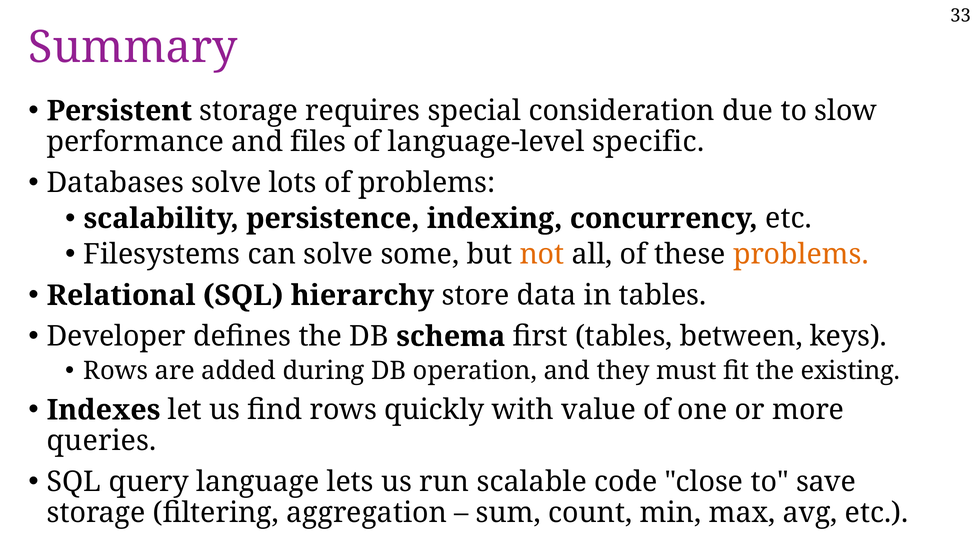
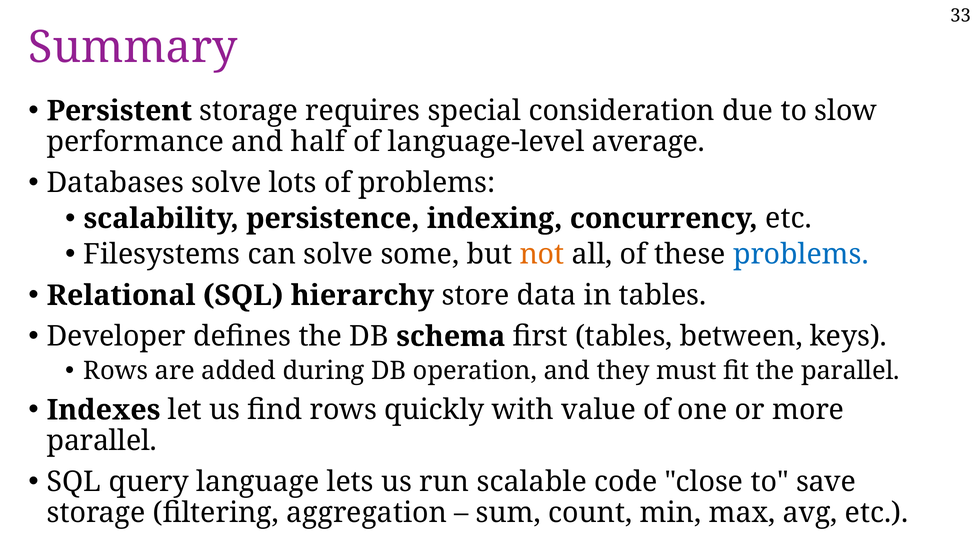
files: files -> half
specific: specific -> average
problems at (801, 255) colour: orange -> blue
the existing: existing -> parallel
queries at (102, 441): queries -> parallel
